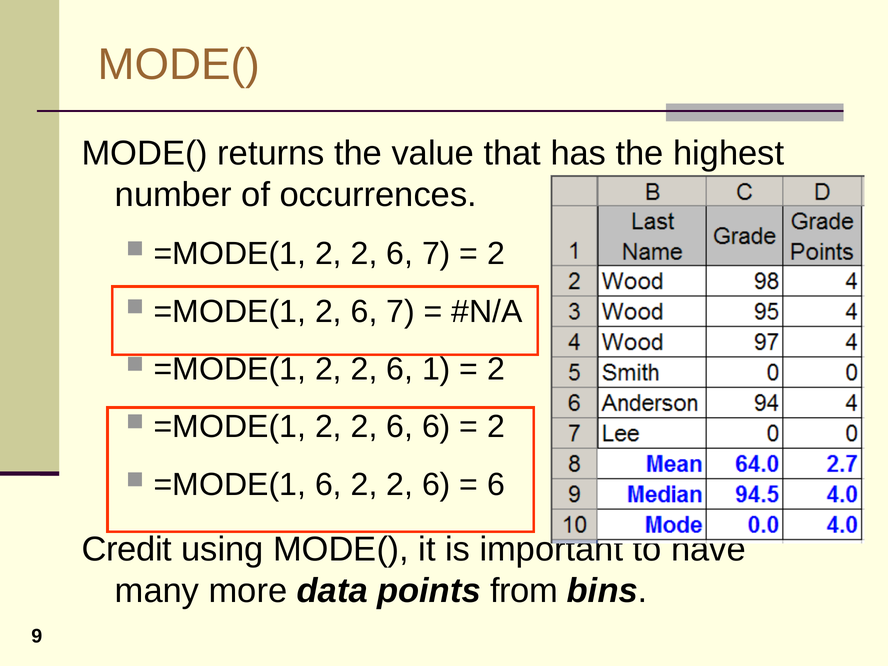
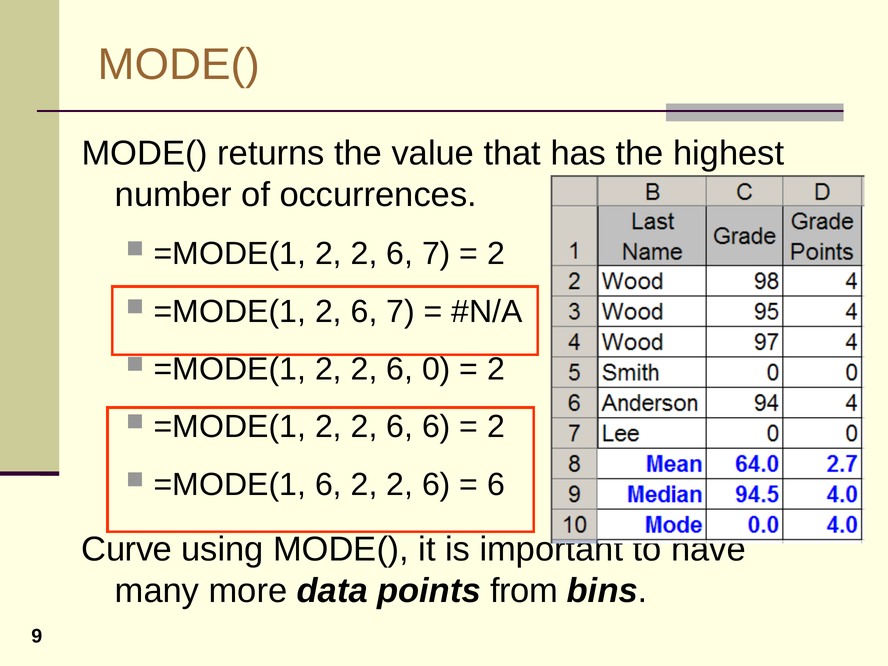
1: 1 -> 0
Credit: Credit -> Curve
